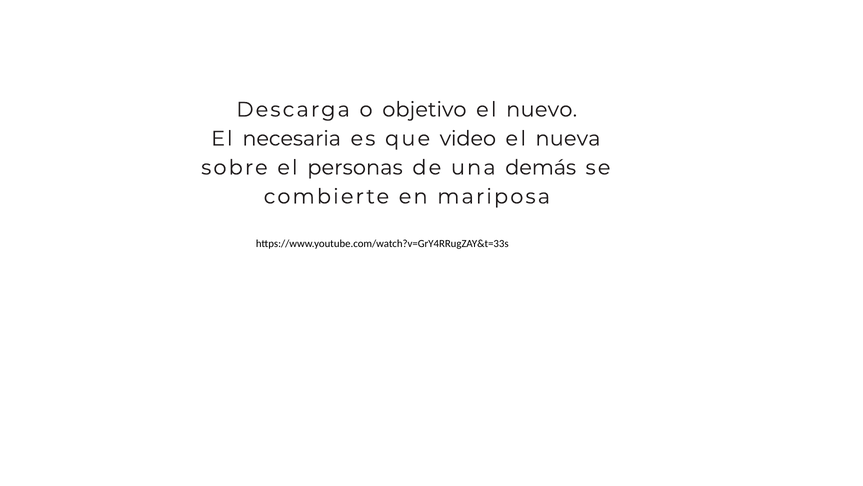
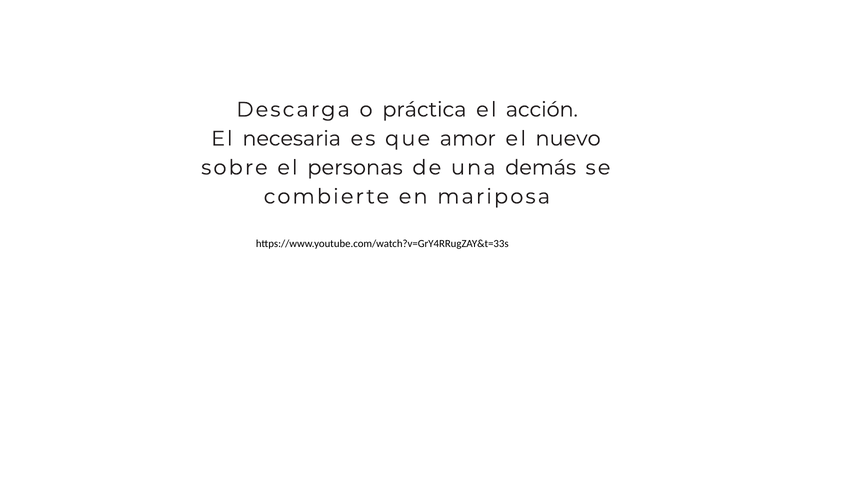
objetivo: objetivo -> práctica
nuevo: nuevo -> acción
video: video -> amor
nueva: nueva -> nuevo
